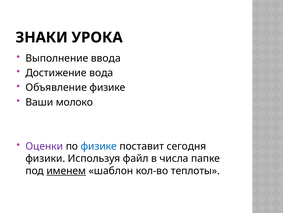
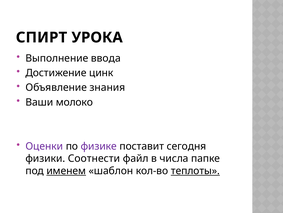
ЗНАКИ: ЗНАКИ -> СПИРТ
вода: вода -> цинк
Объявление физике: физике -> знания
физике at (99, 146) colour: blue -> purple
Используя: Используя -> Соотнести
теплоты underline: none -> present
